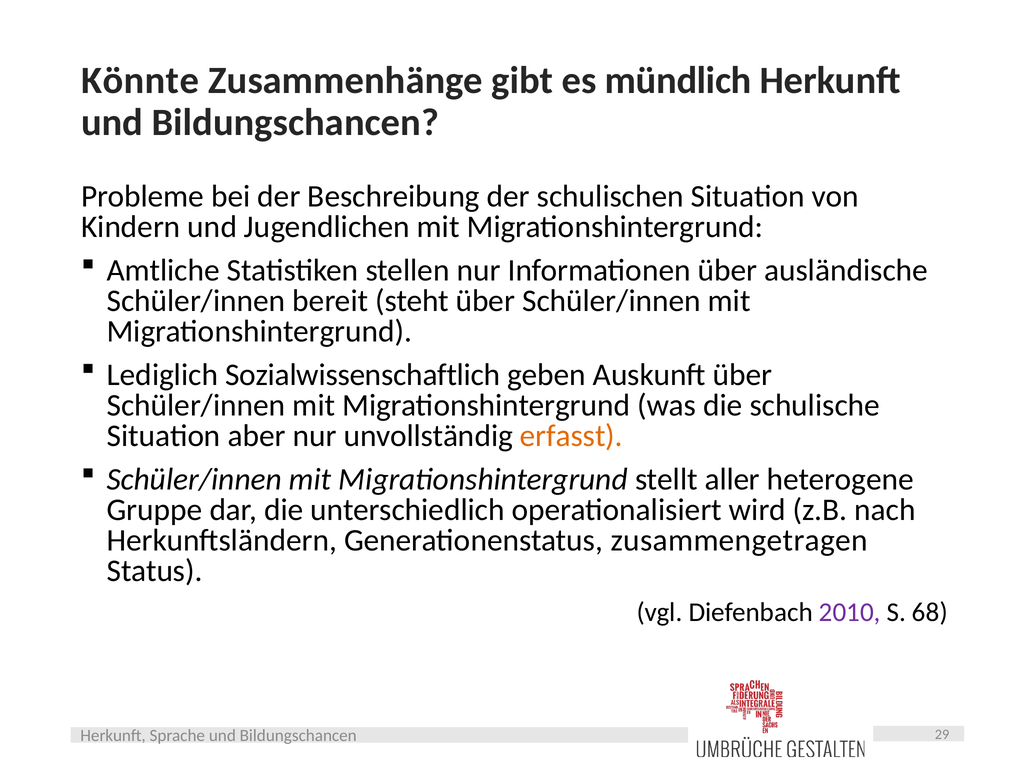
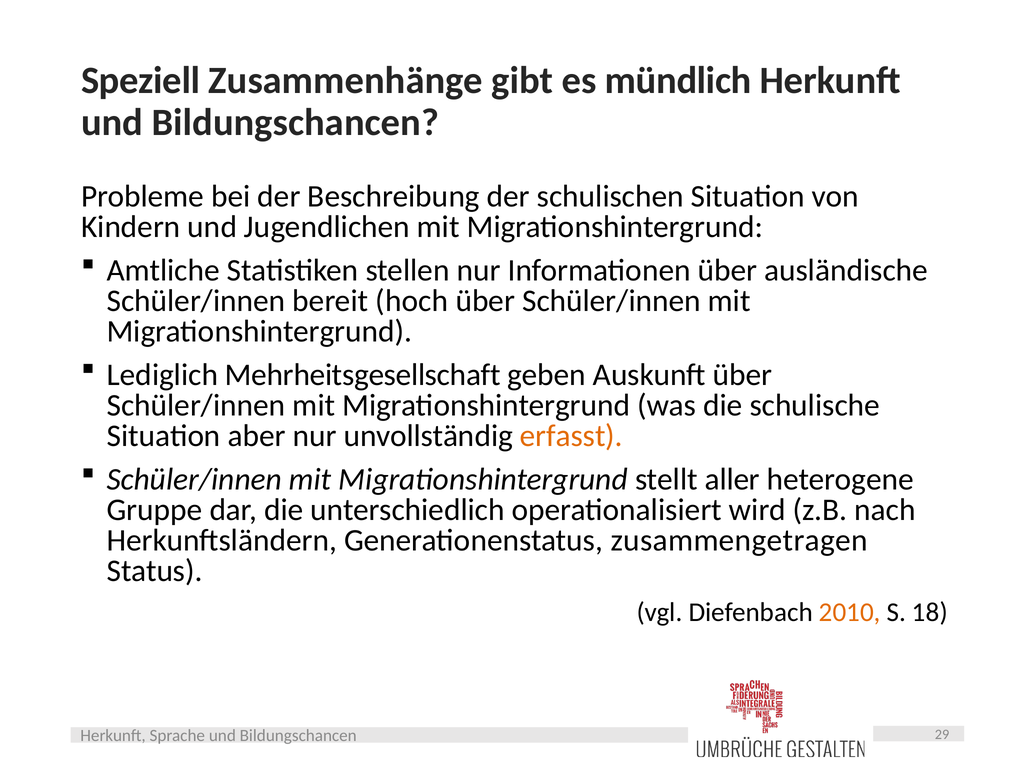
Könnte: Könnte -> Speziell
steht: steht -> hoch
Sozialwissenschaftlich: Sozialwissenschaftlich -> Mehrheitsgesellschaft
2010 colour: purple -> orange
68: 68 -> 18
